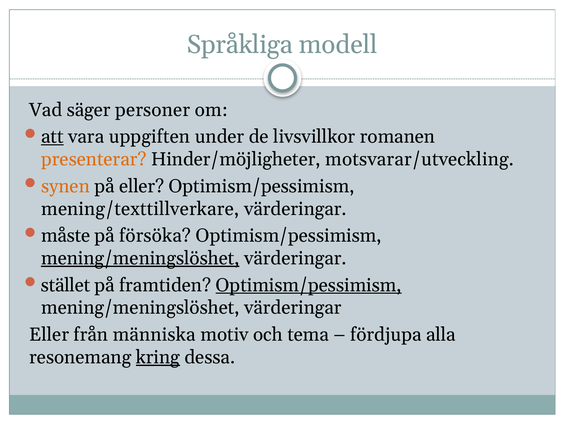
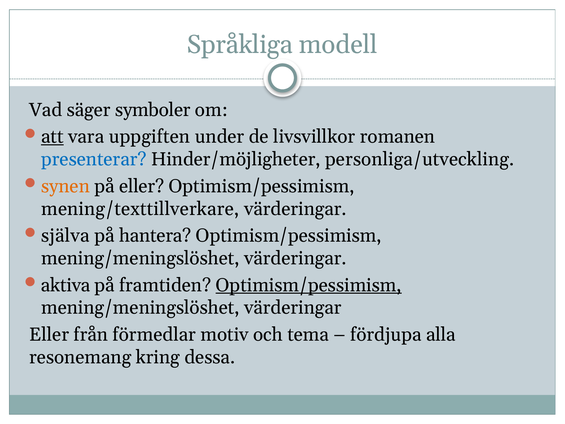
personer: personer -> symboler
presenterar colour: orange -> blue
motsvarar/utveckling: motsvarar/utveckling -> personliga/utveckling
måste: måste -> själva
försöka: försöka -> hantera
mening/meningslöshet at (140, 258) underline: present -> none
stället: stället -> aktiva
människa: människa -> förmedlar
kring underline: present -> none
